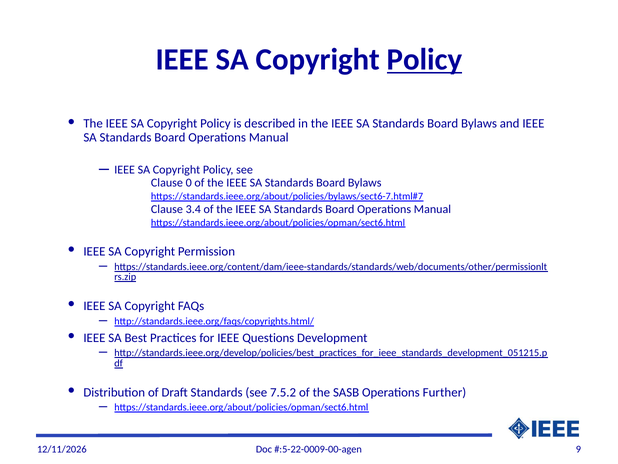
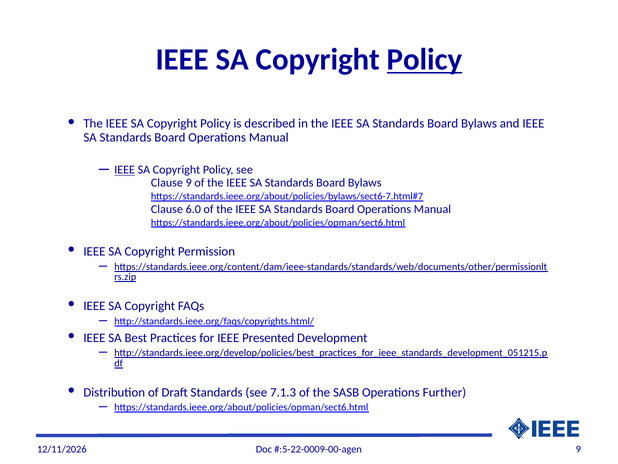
IEEE at (125, 170) underline: none -> present
Clause 0: 0 -> 9
3.4: 3.4 -> 6.0
Questions: Questions -> Presented
7.5.2: 7.5.2 -> 7.1.3
